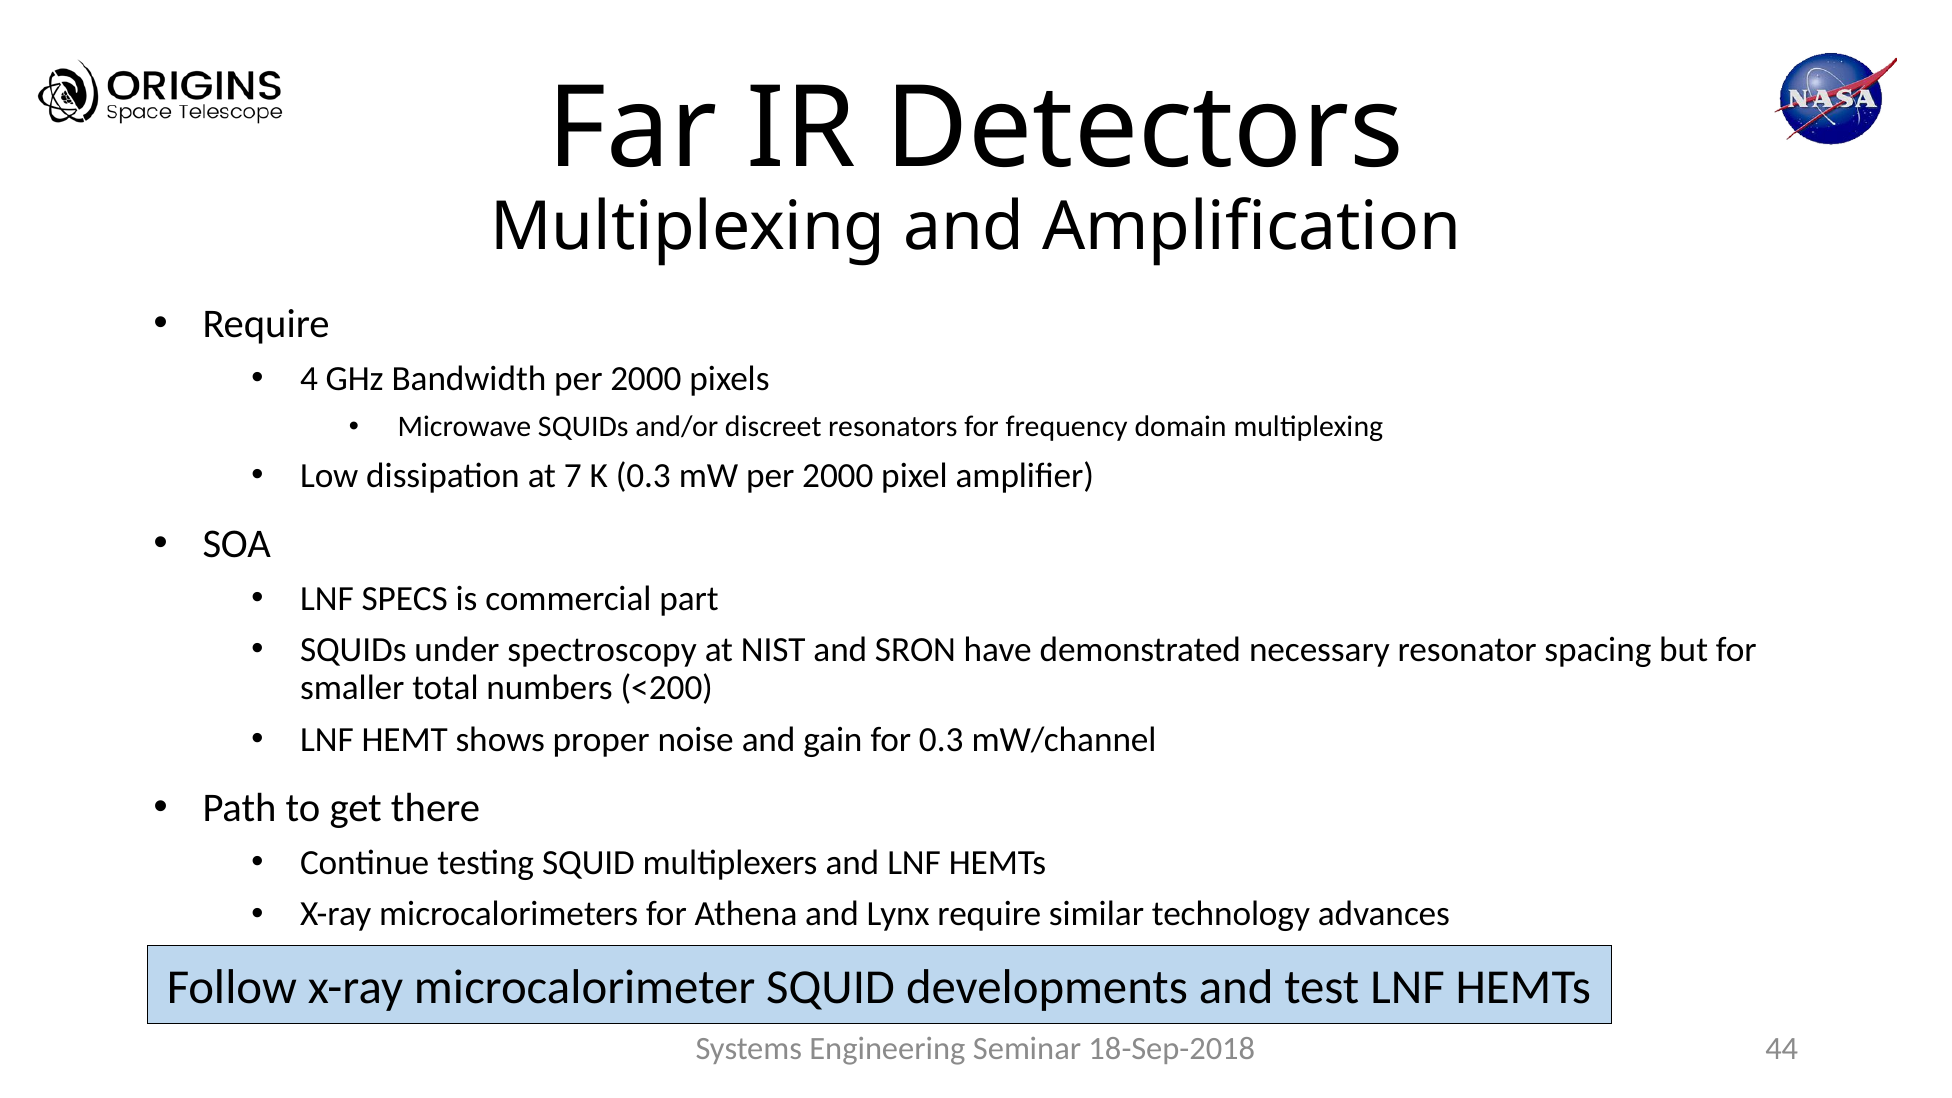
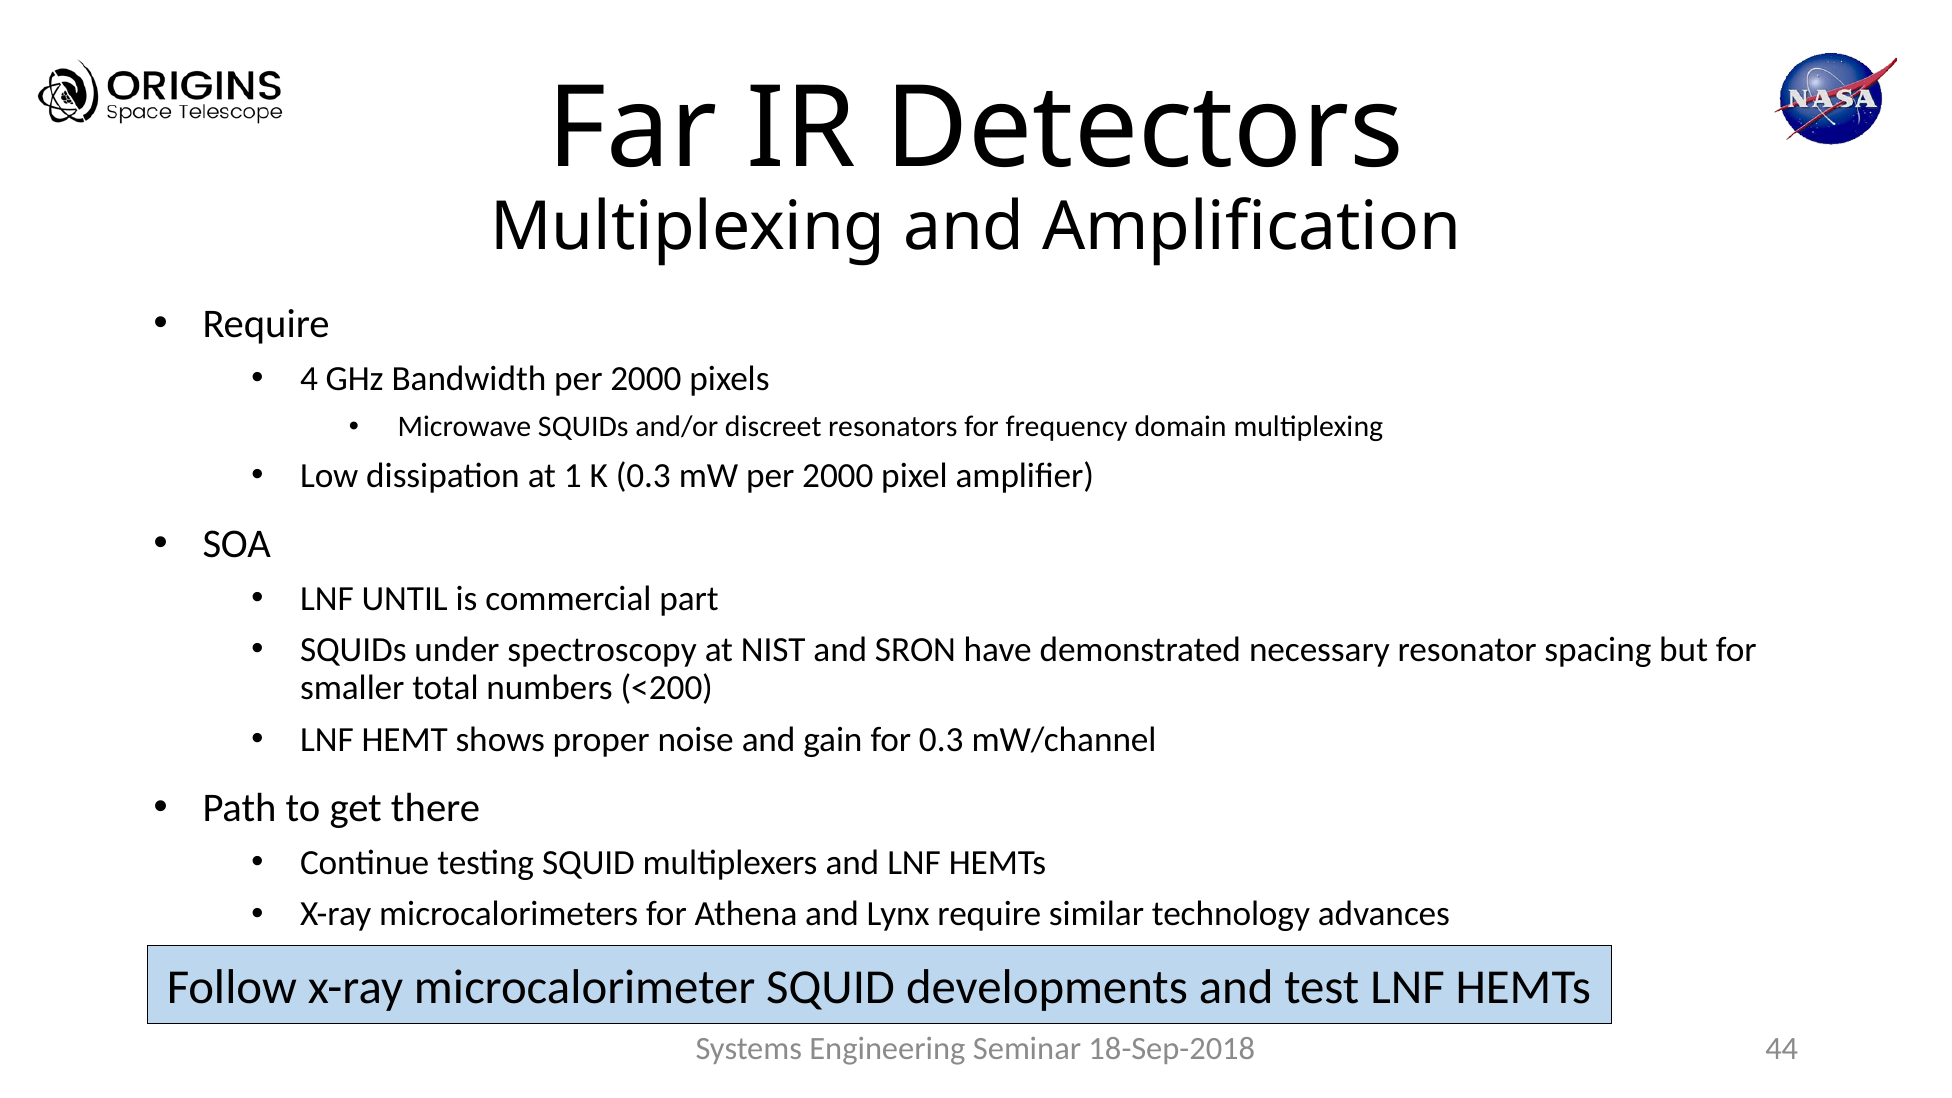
7: 7 -> 1
SPECS: SPECS -> UNTIL
